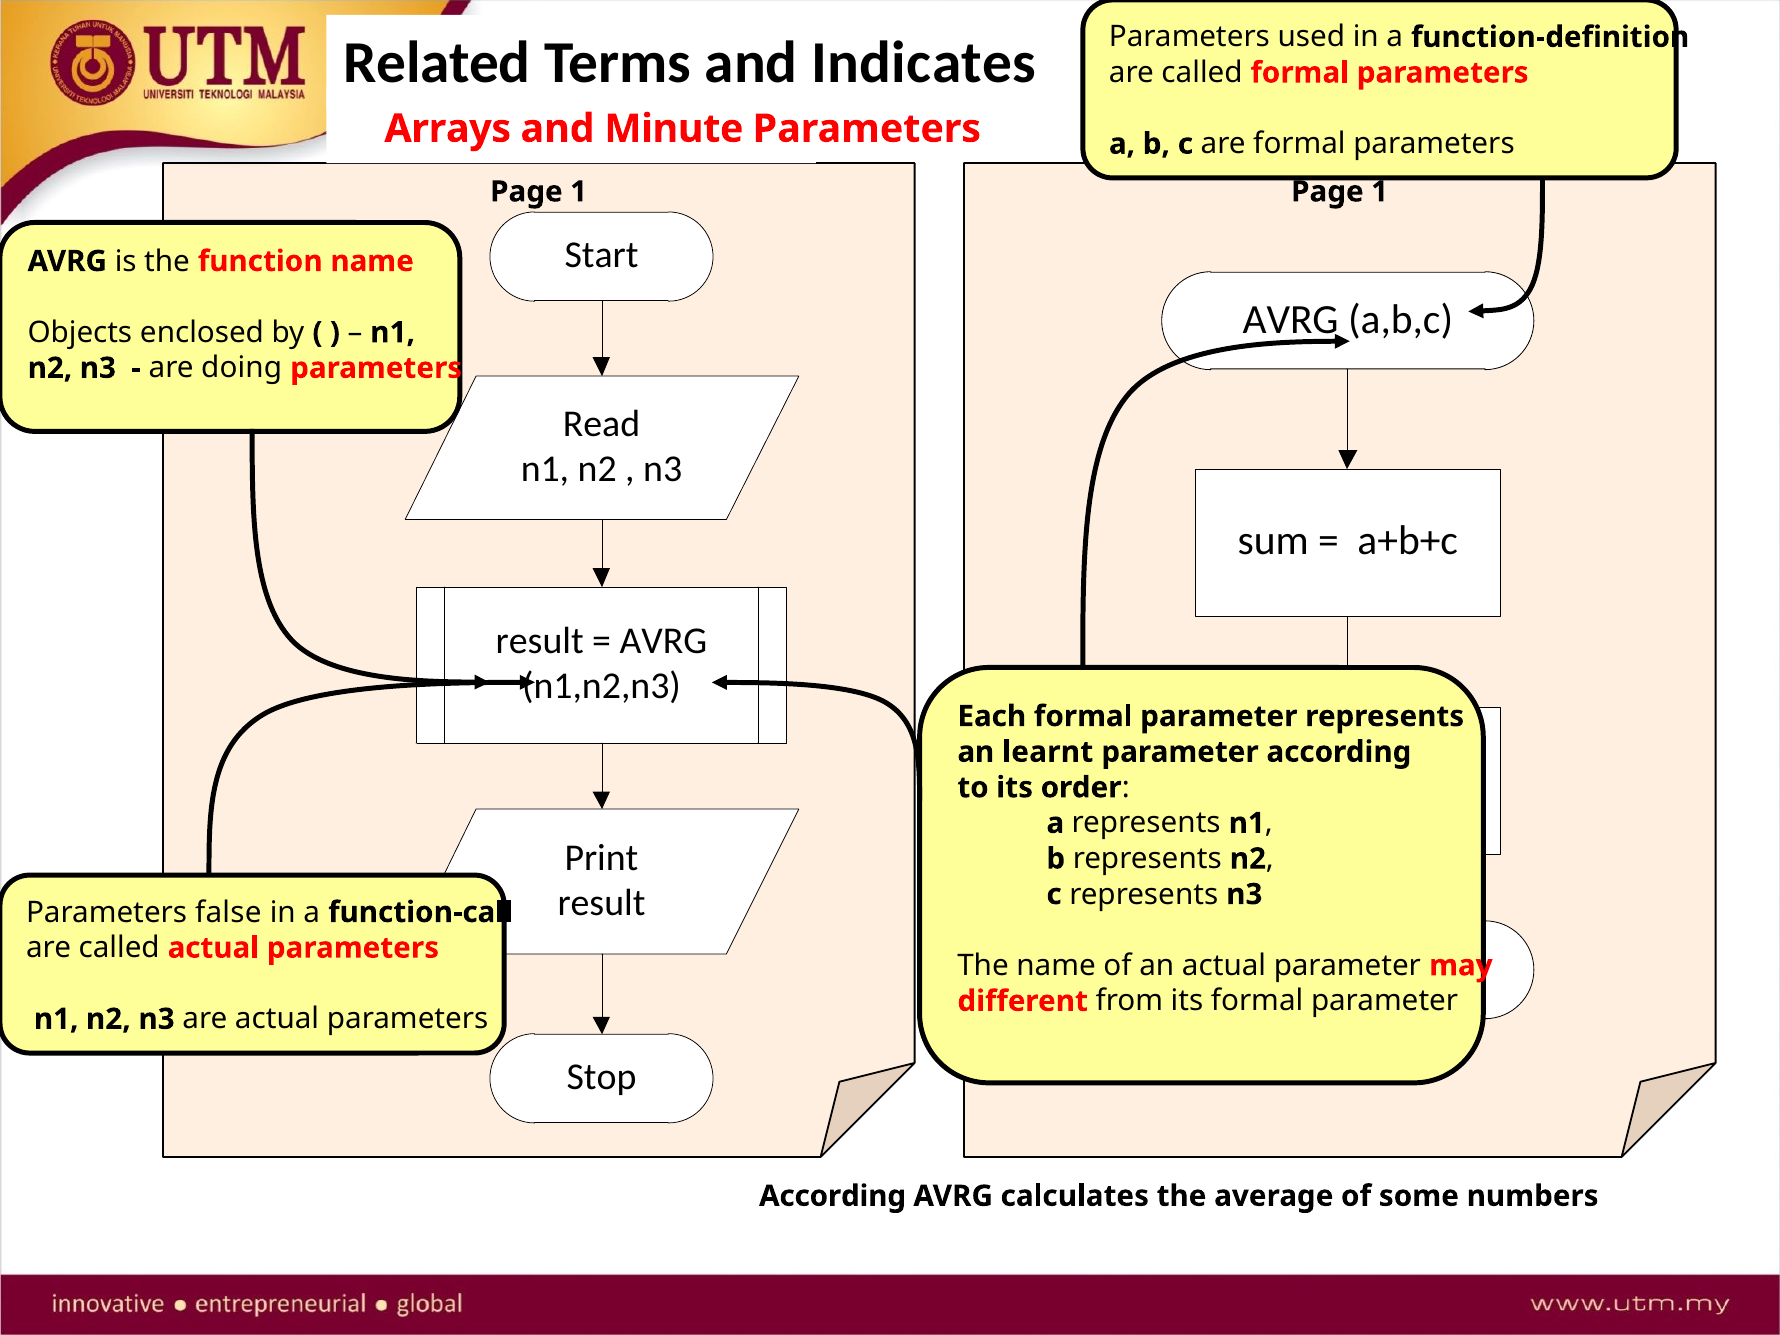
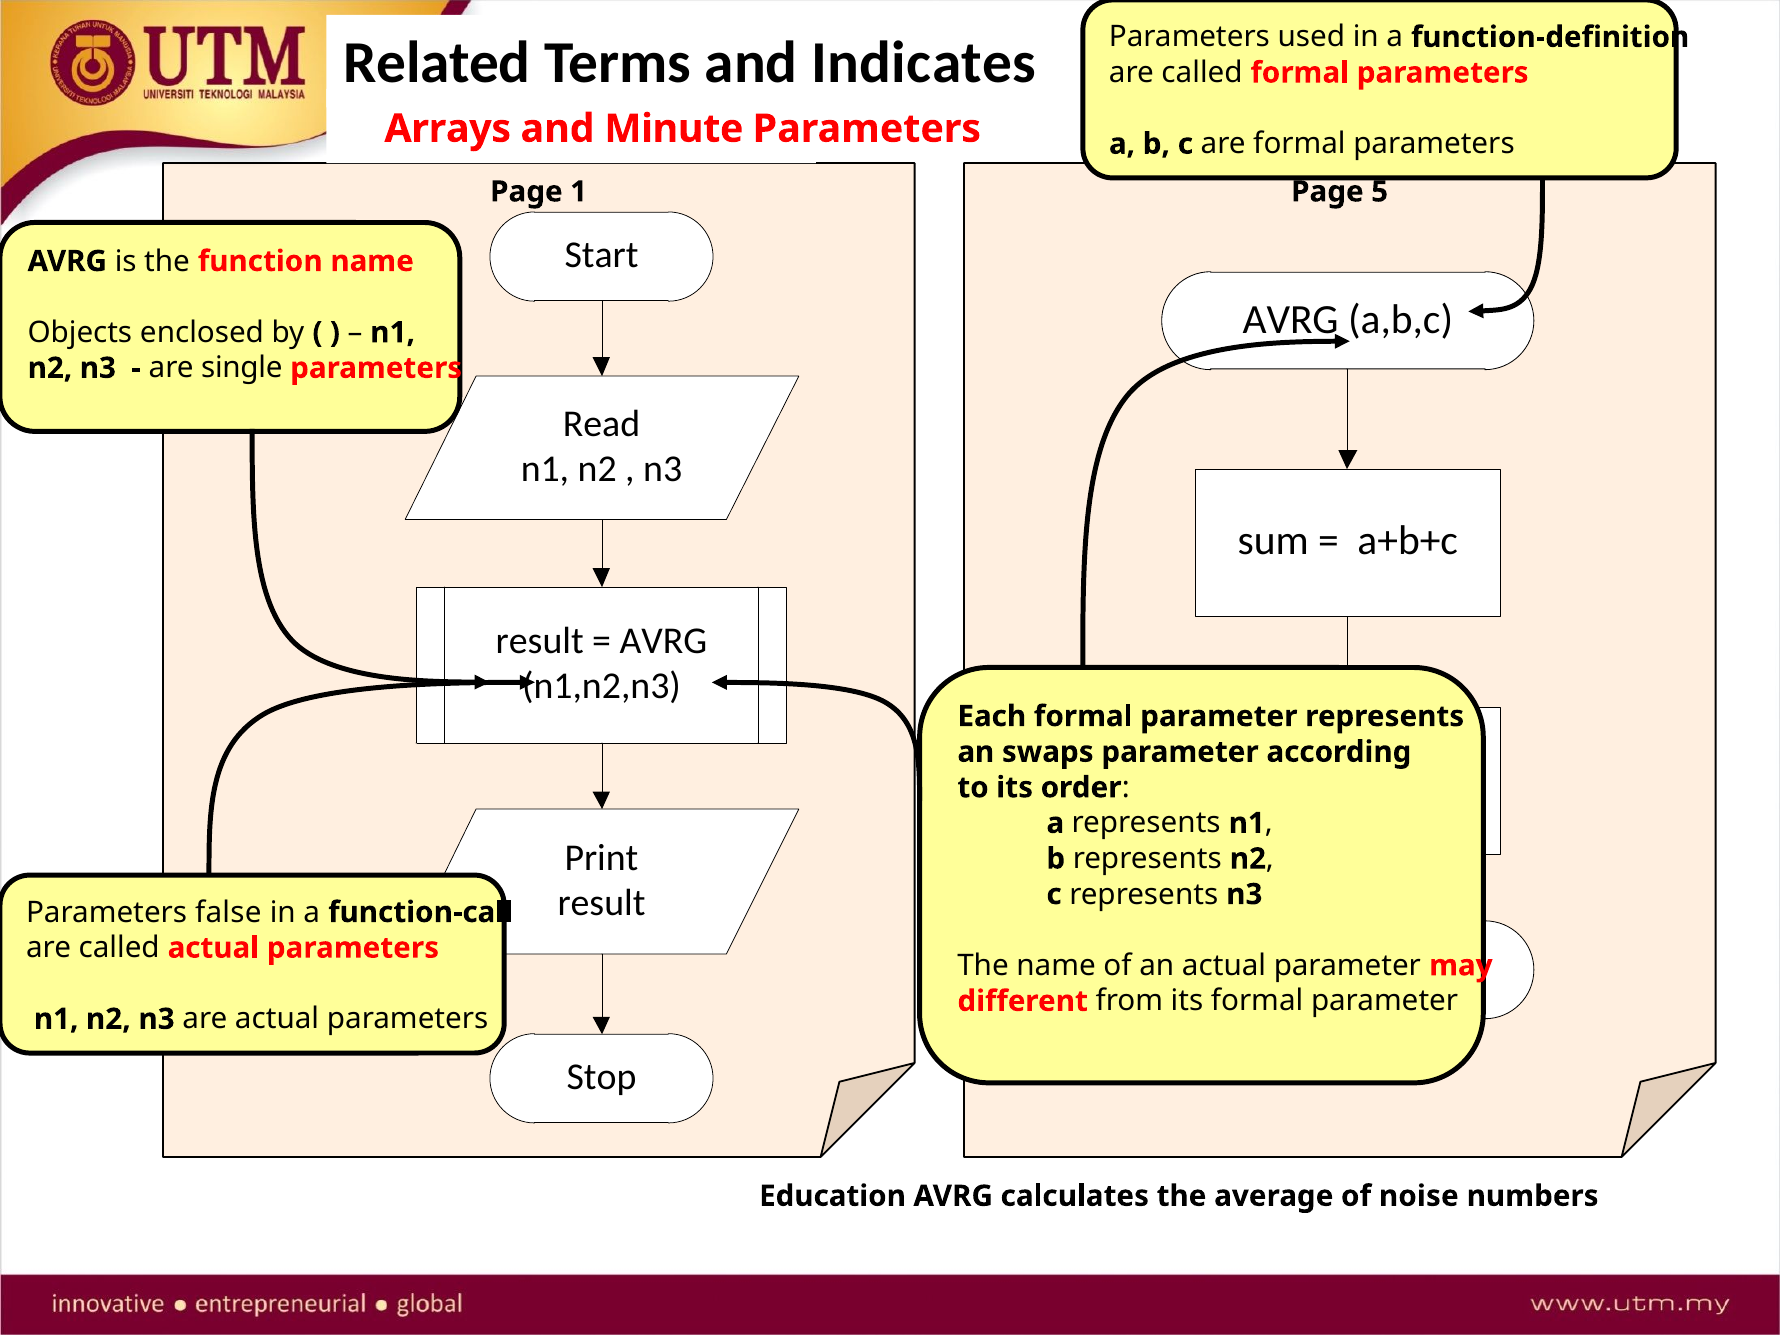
1 at (1380, 192): 1 -> 5
doing: doing -> single
learnt: learnt -> swaps
According at (833, 1196): According -> Education
some: some -> noise
